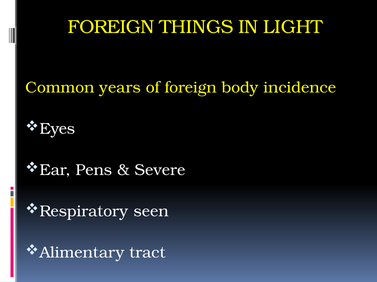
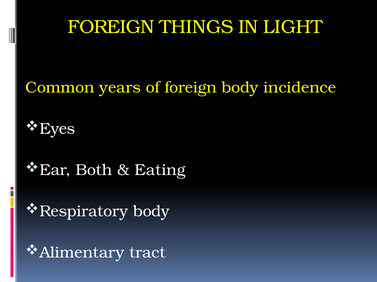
Pens: Pens -> Both
Severe: Severe -> Eating
Respiratory seen: seen -> body
